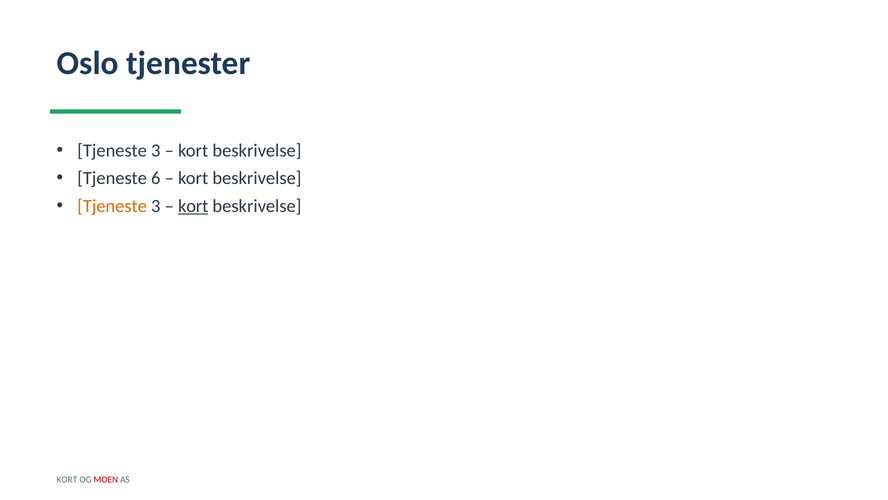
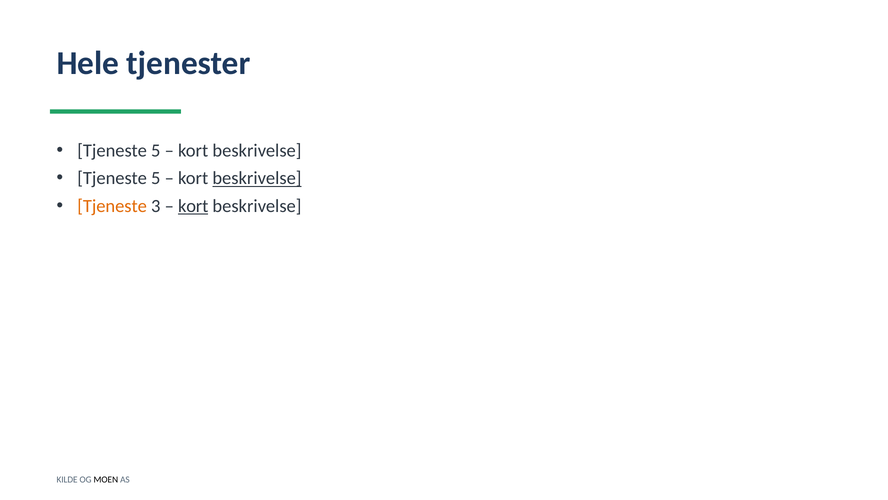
Oslo: Oslo -> Hele
3 at (156, 150): 3 -> 5
6 at (156, 178): 6 -> 5
beskrivelse at (257, 178) underline: none -> present
KORT at (67, 479): KORT -> KILDE
MOEN colour: red -> black
